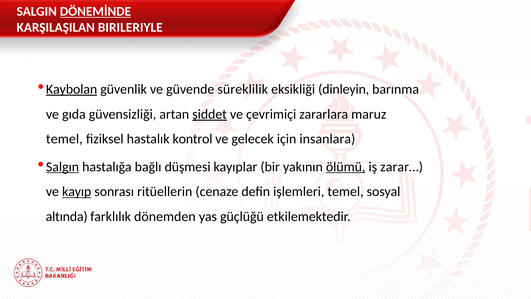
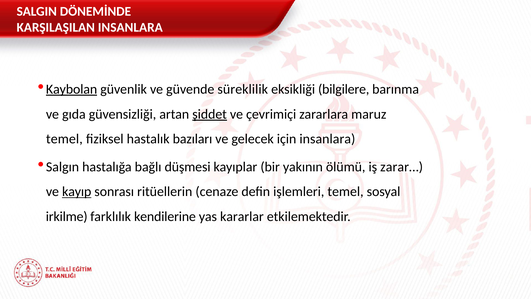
DÖNEMİNDE underline: present -> none
KARŞILAŞILAN BIRILERIYLE: BIRILERIYLE -> INSANLARA
dinleyin: dinleyin -> bilgilere
kontrol: kontrol -> bazıları
Salgın underline: present -> none
ölümü underline: present -> none
altında: altında -> irkilme
dönemden: dönemden -> kendilerine
güçlüğü: güçlüğü -> kararlar
